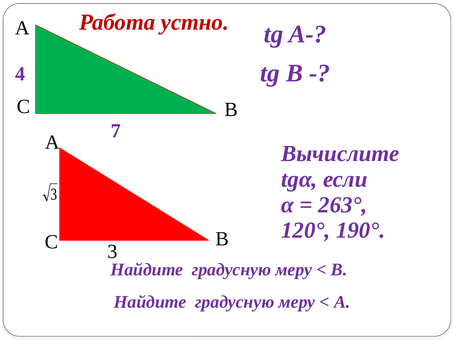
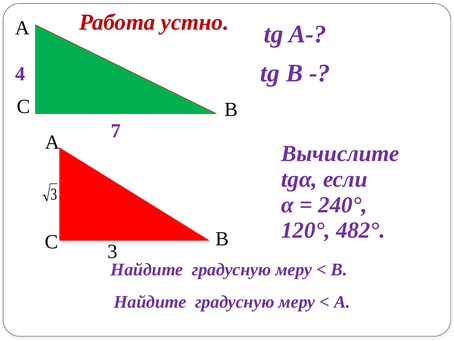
263°: 263° -> 240°
190°: 190° -> 482°
